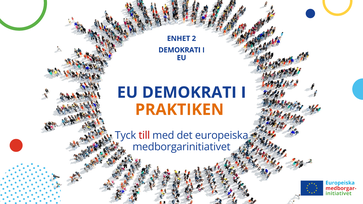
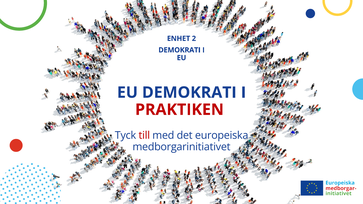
PRAKTIKEN colour: orange -> red
